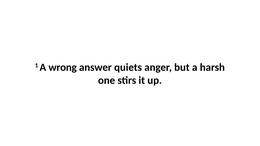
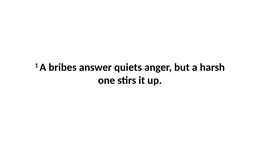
wrong: wrong -> bribes
